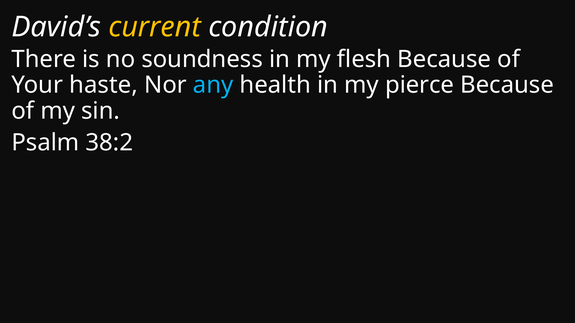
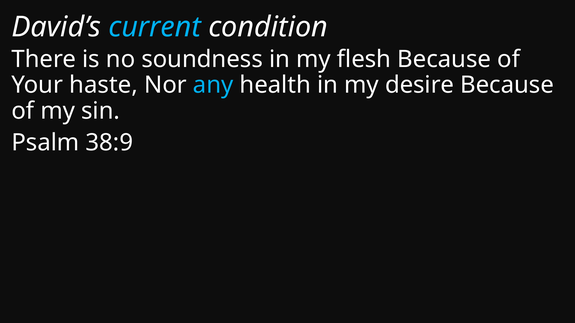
current colour: yellow -> light blue
pierce: pierce -> desire
38:2: 38:2 -> 38:9
